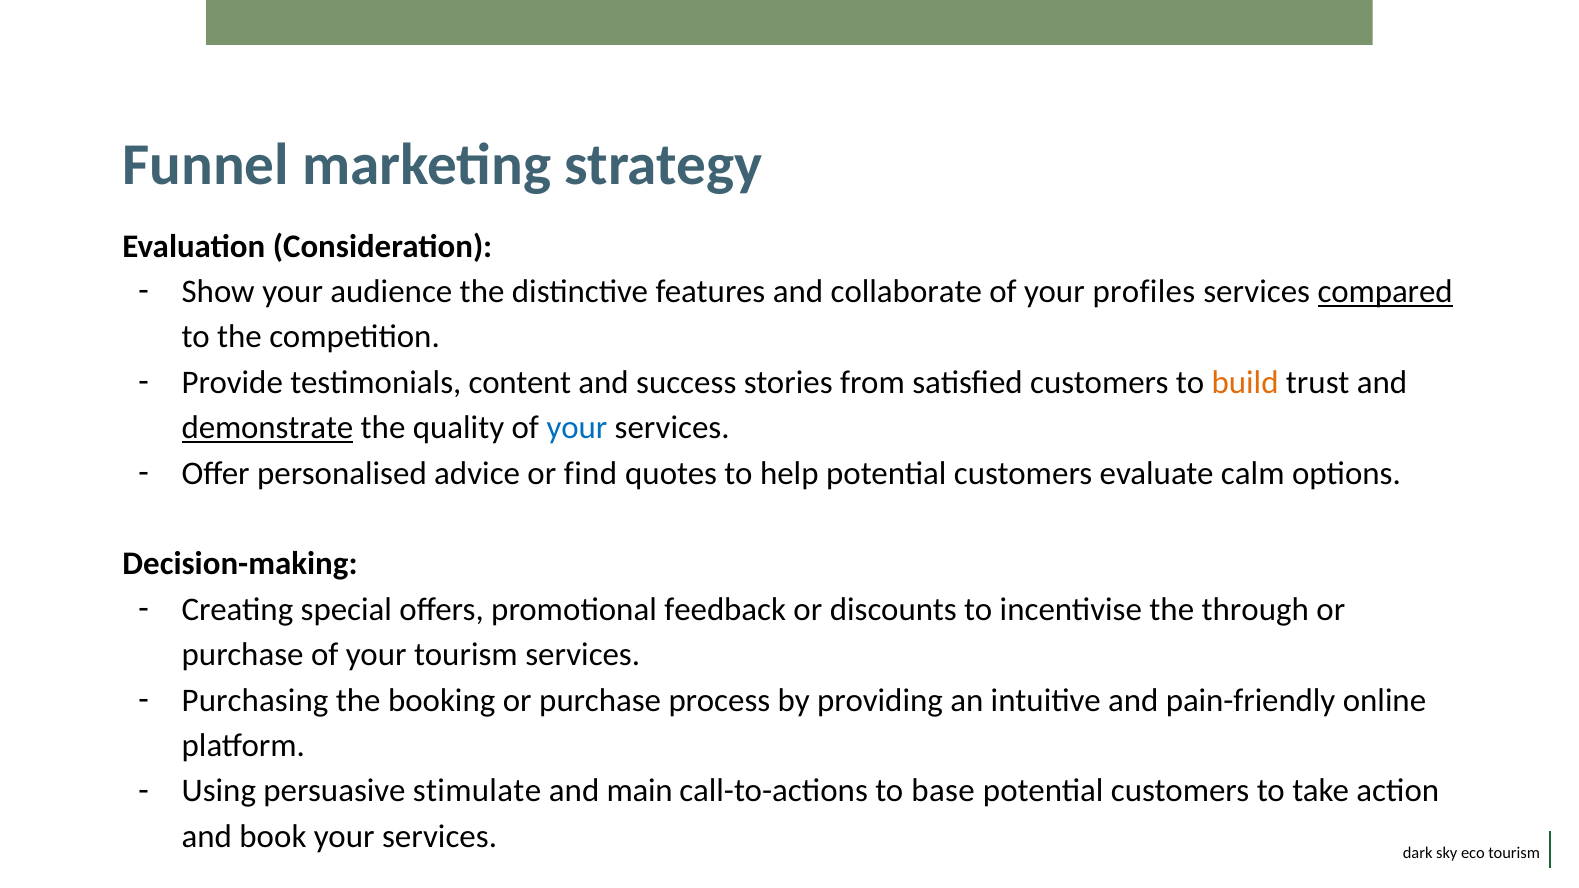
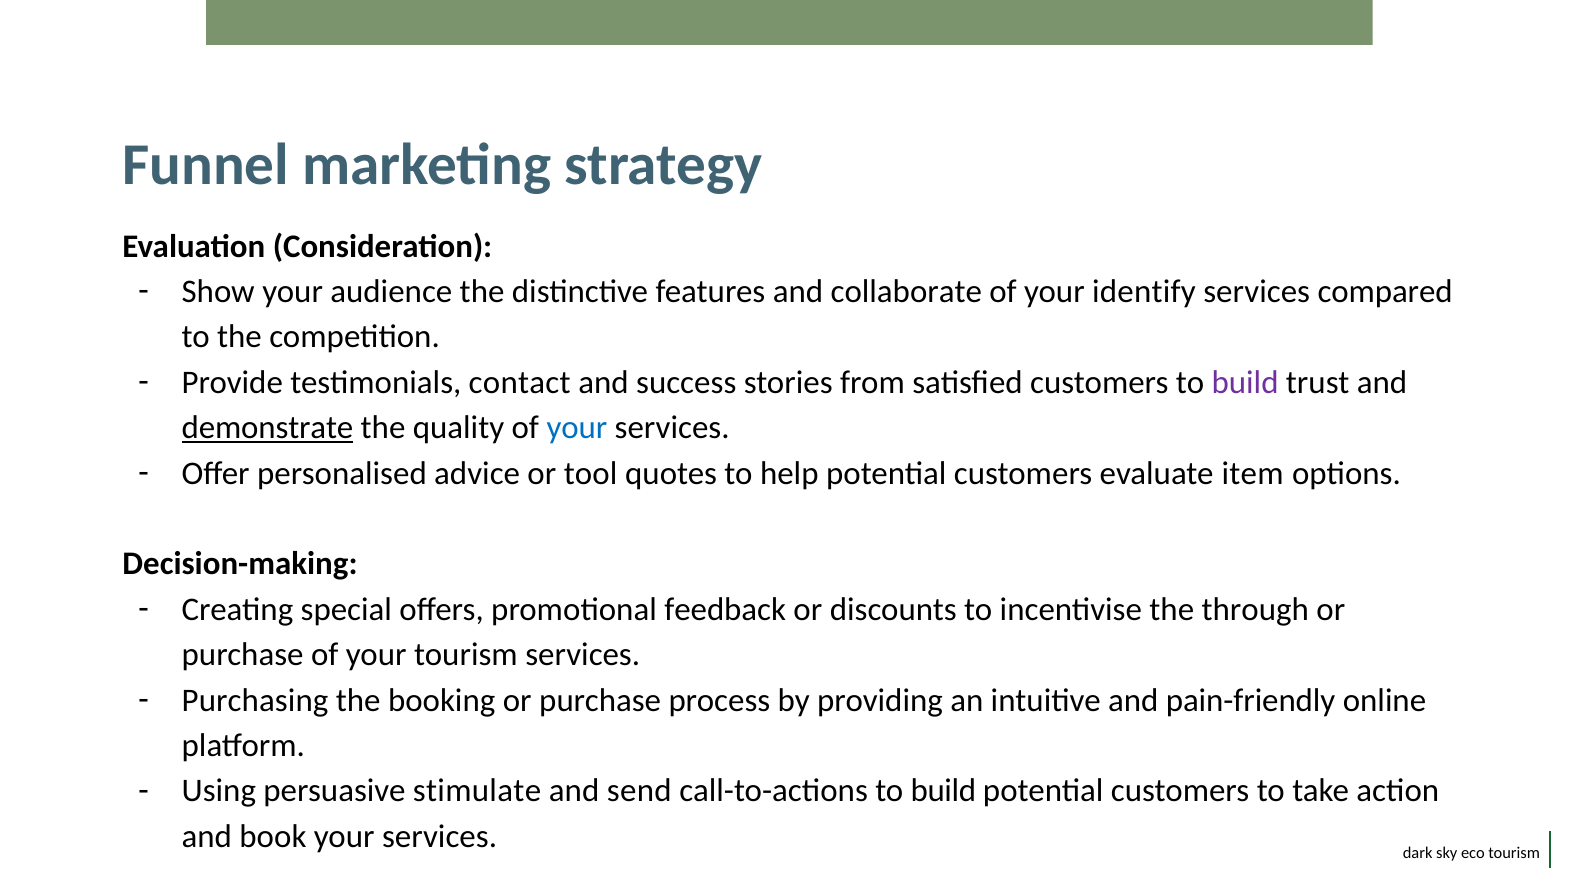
profiles: profiles -> identify
compared underline: present -> none
content: content -> contact
build at (1245, 383) colour: orange -> purple
find: find -> tool
calm: calm -> item
main: main -> send
call-to-actions to base: base -> build
